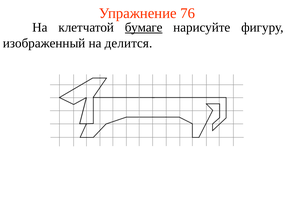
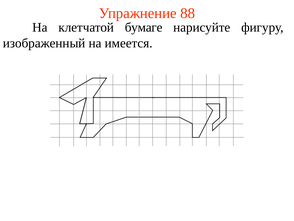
76: 76 -> 88
бумаге underline: present -> none
делится: делится -> имеется
